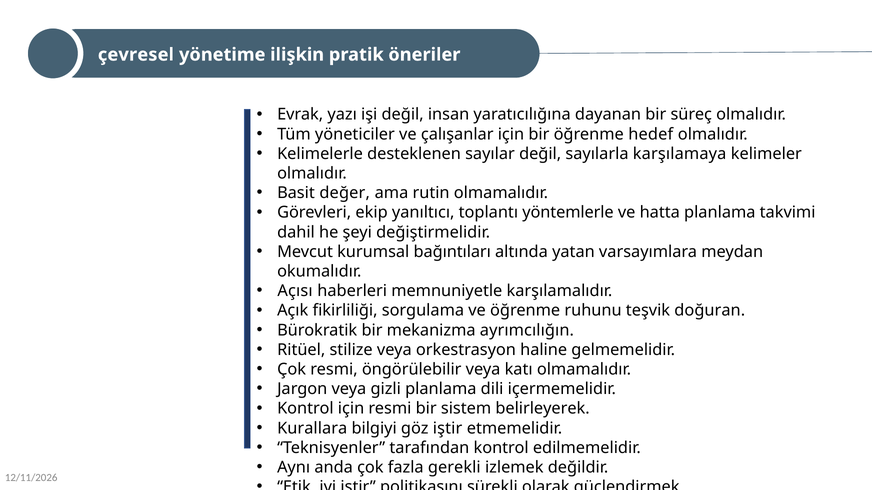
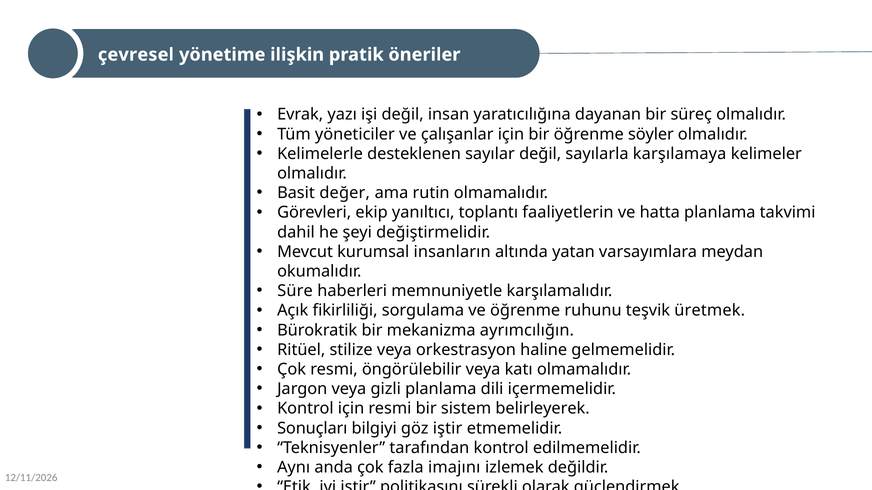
hedef: hedef -> söyler
yöntemlerle: yöntemlerle -> faaliyetlerin
bağıntıları: bağıntıları -> insanların
Açısı: Açısı -> Süre
doğuran: doğuran -> üretmek
Kurallara: Kurallara -> Sonuçları
gerekli: gerekli -> imajını
